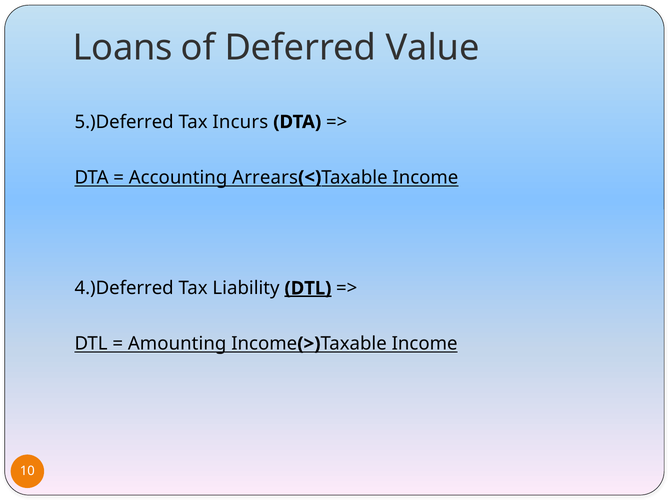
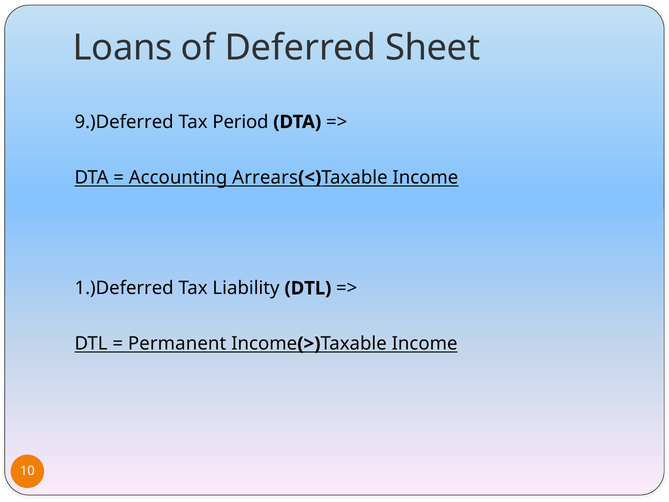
Value: Value -> Sheet
5.)Deferred: 5.)Deferred -> 9.)Deferred
Incurs: Incurs -> Period
4.)Deferred: 4.)Deferred -> 1.)Deferred
DTL at (308, 288) underline: present -> none
Amounting: Amounting -> Permanent
